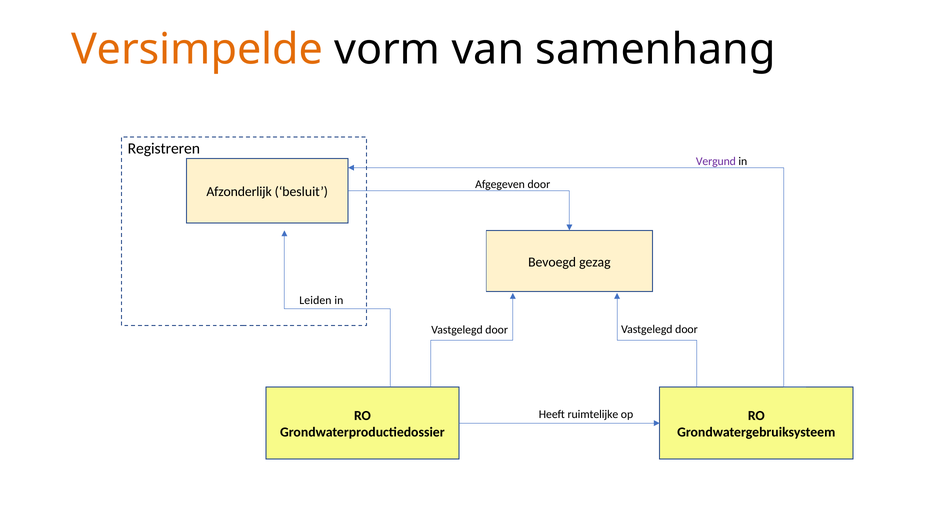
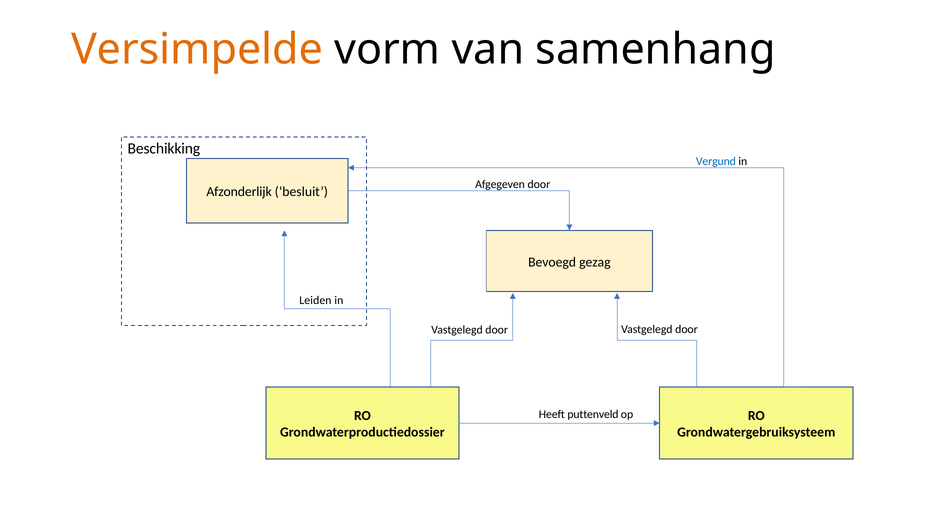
Registreren: Registreren -> Beschikking
Vergund colour: purple -> blue
ruimtelijke: ruimtelijke -> puttenveld
